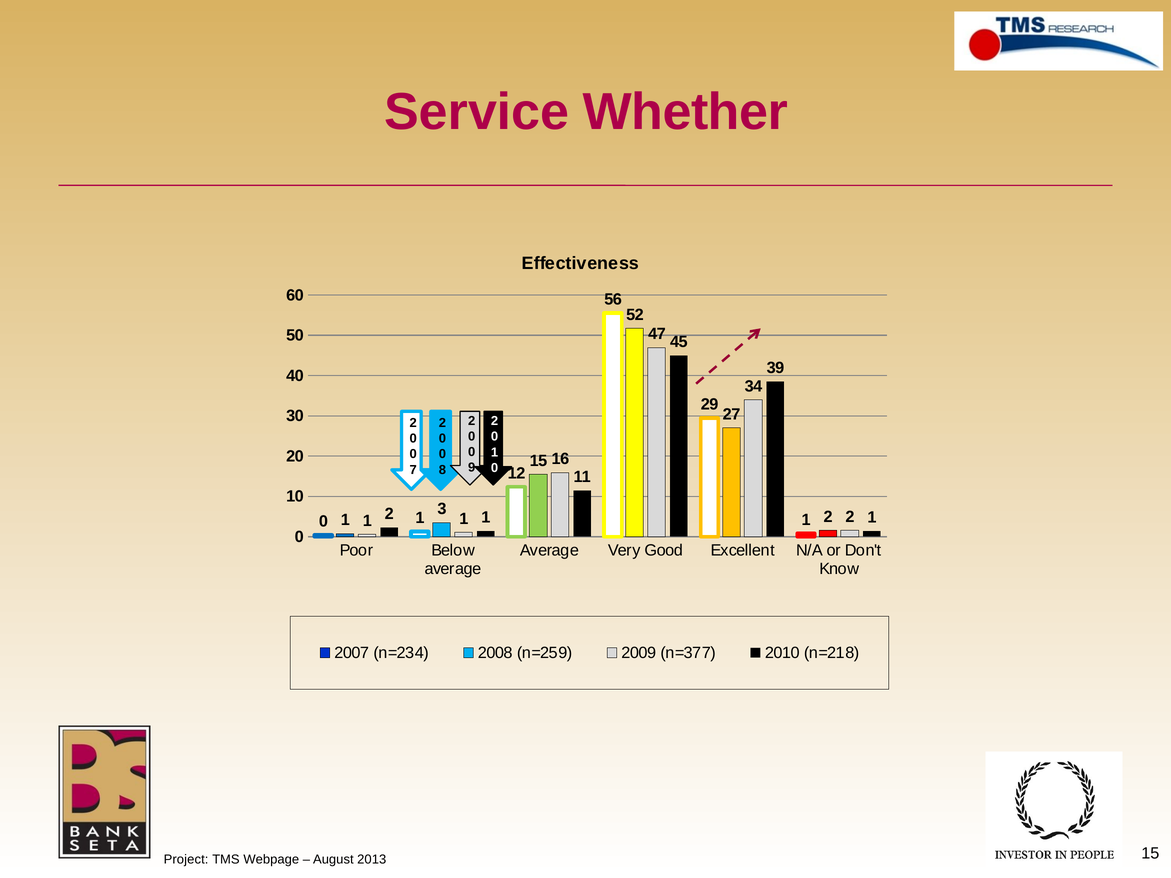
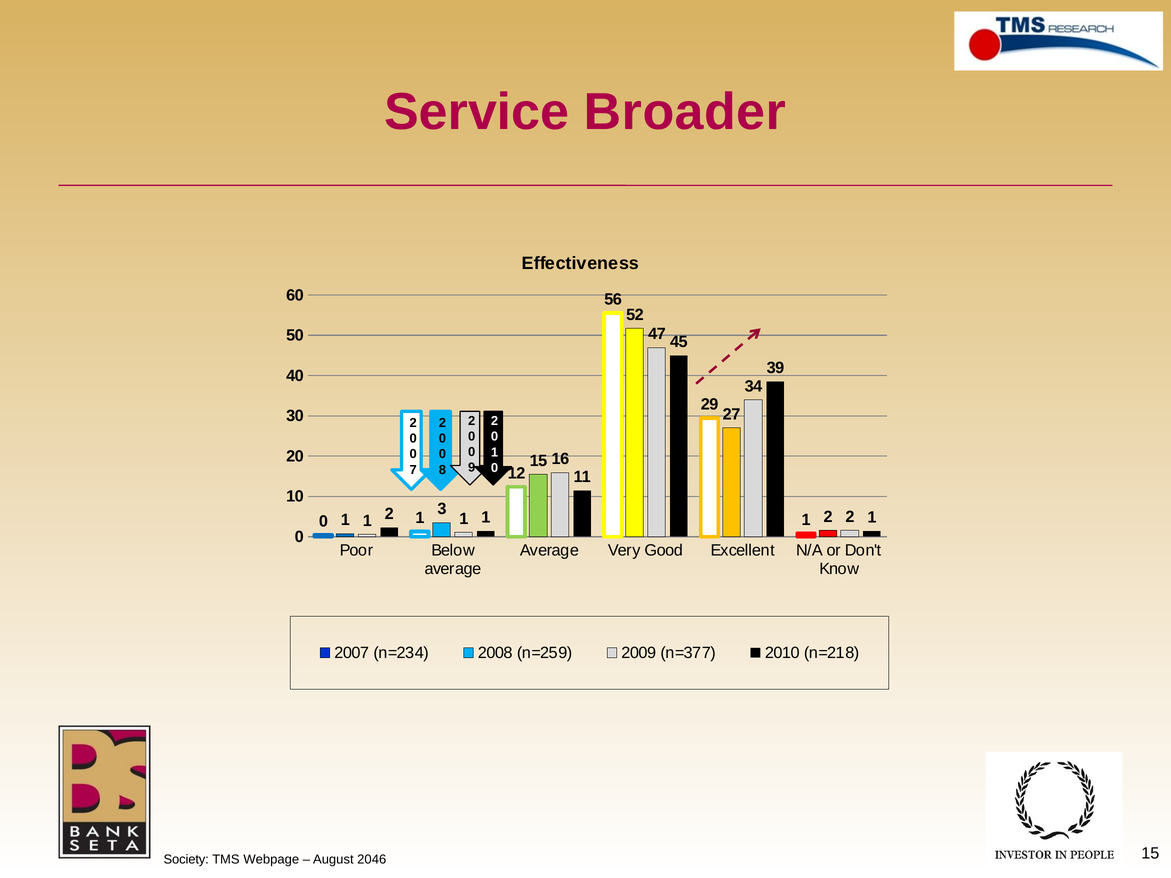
Whether: Whether -> Broader
Project: Project -> Society
2013: 2013 -> 2046
